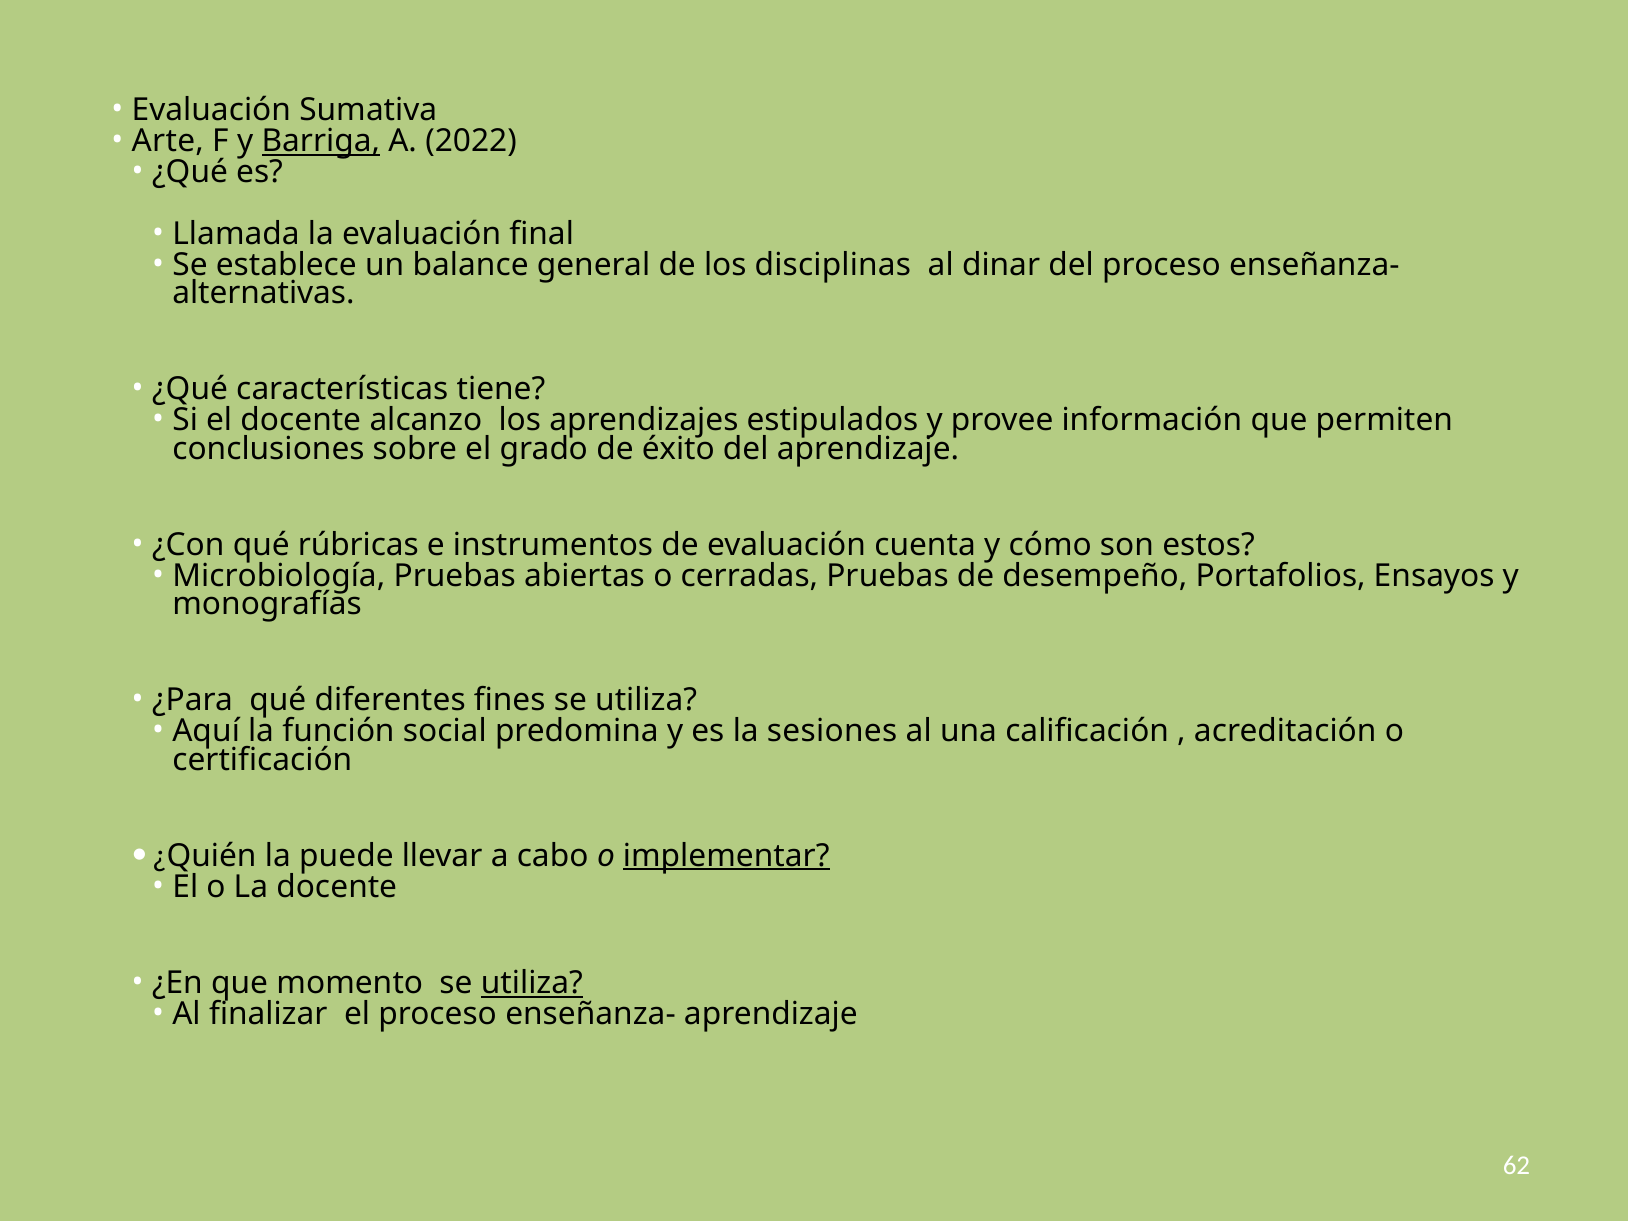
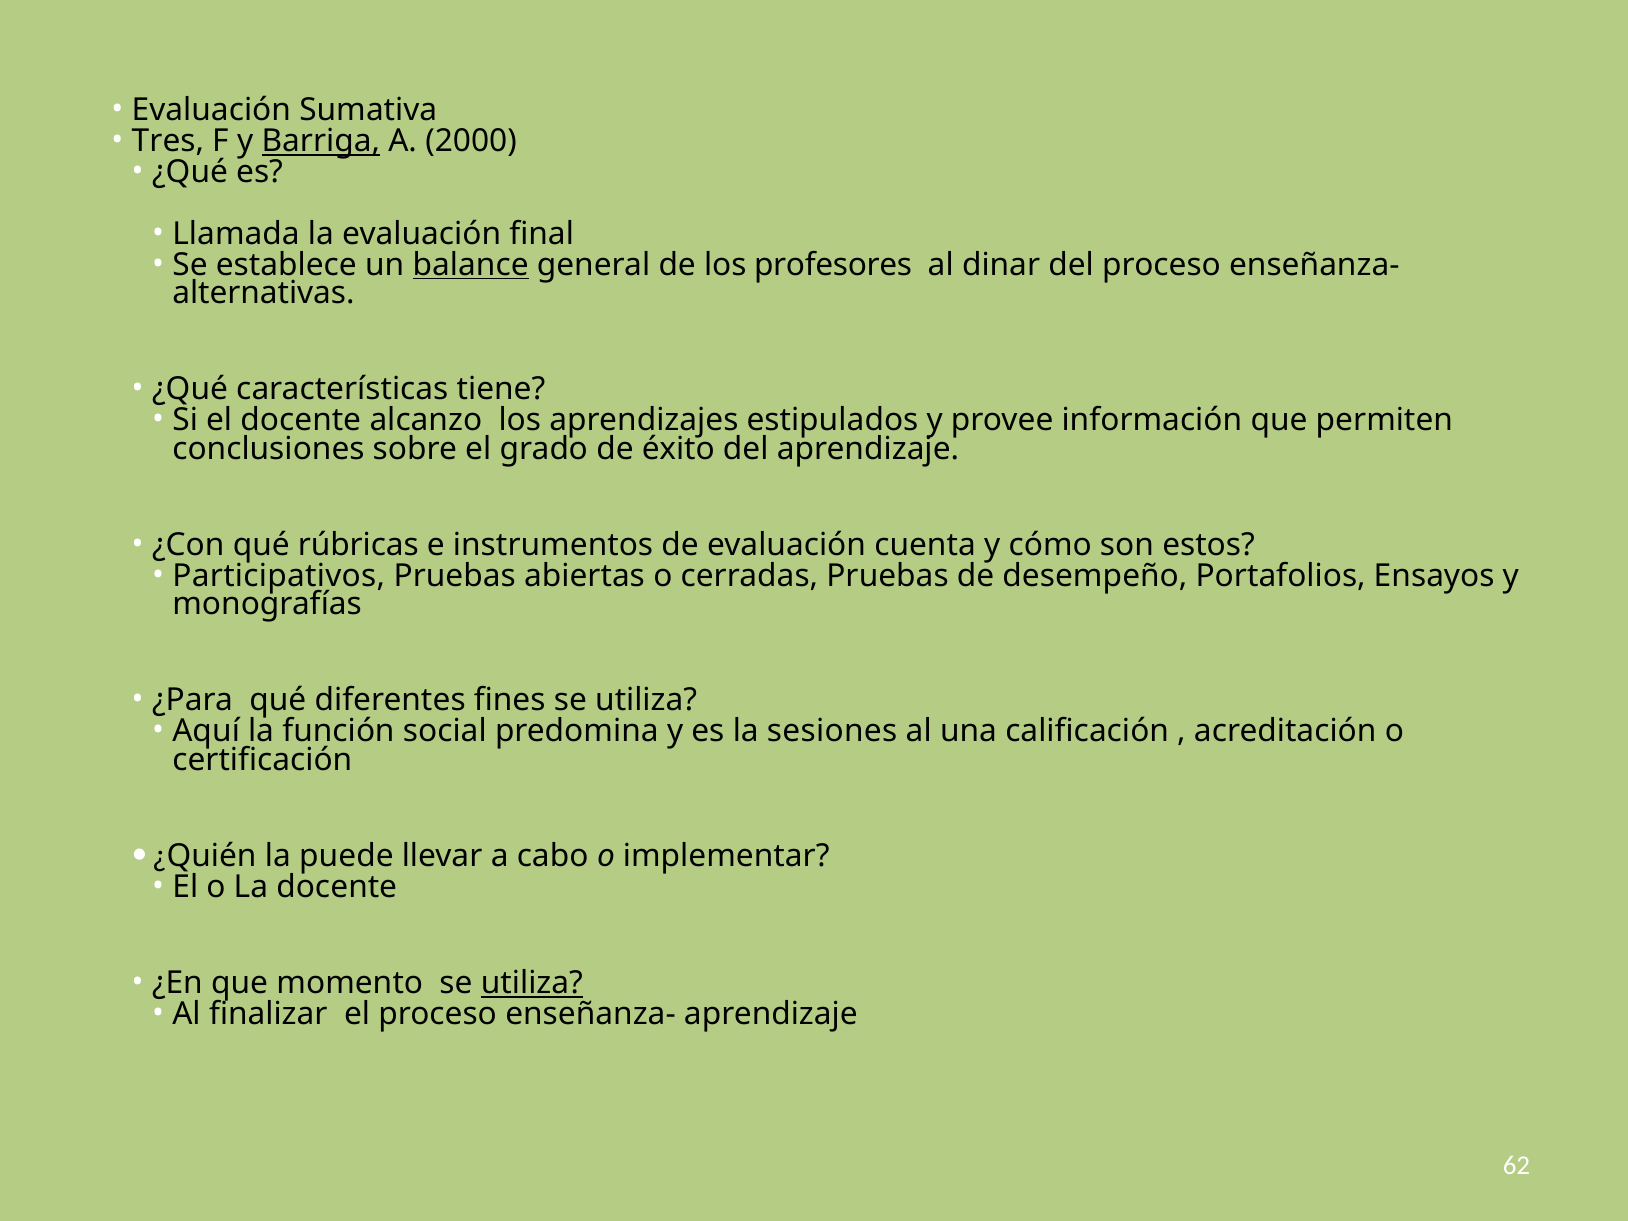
Arte: Arte -> Tres
2022: 2022 -> 2000
balance underline: none -> present
disciplinas: disciplinas -> profesores
Microbiología: Microbiología -> Participativos
implementar underline: present -> none
